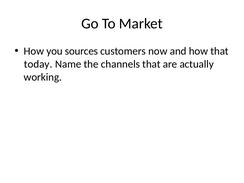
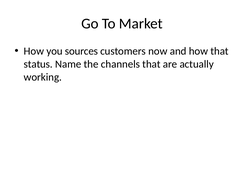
today: today -> status
